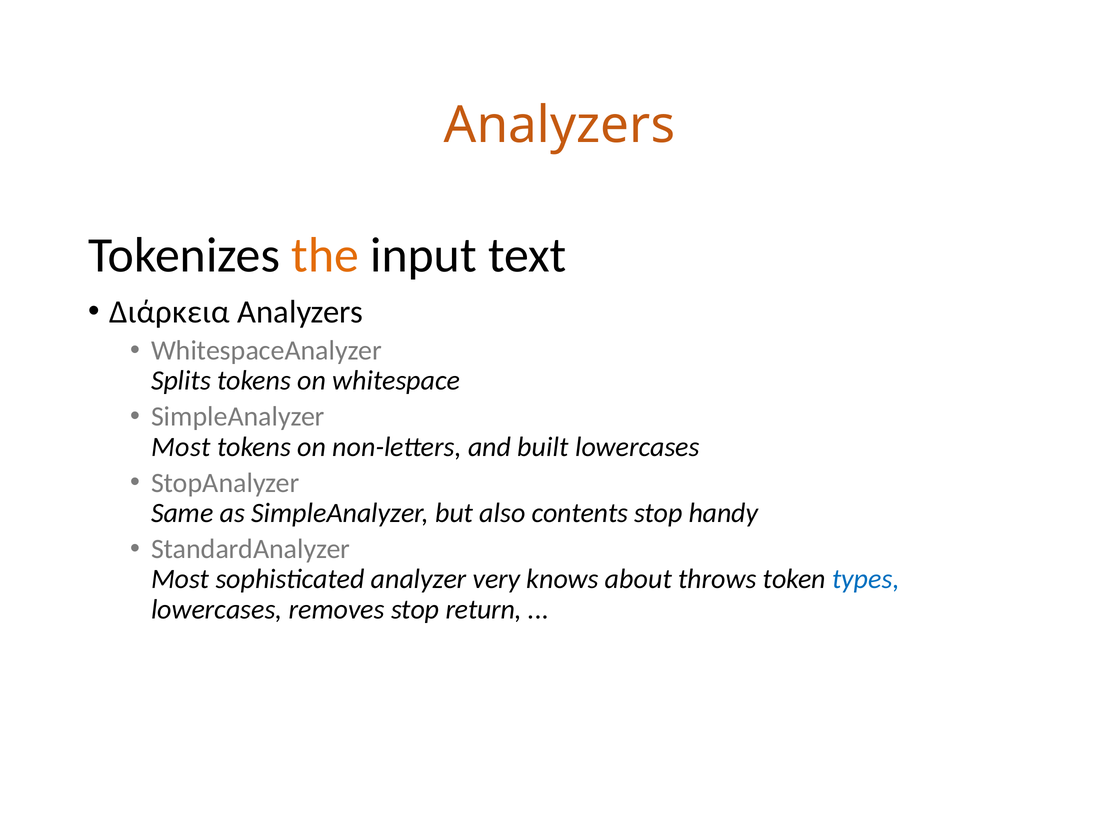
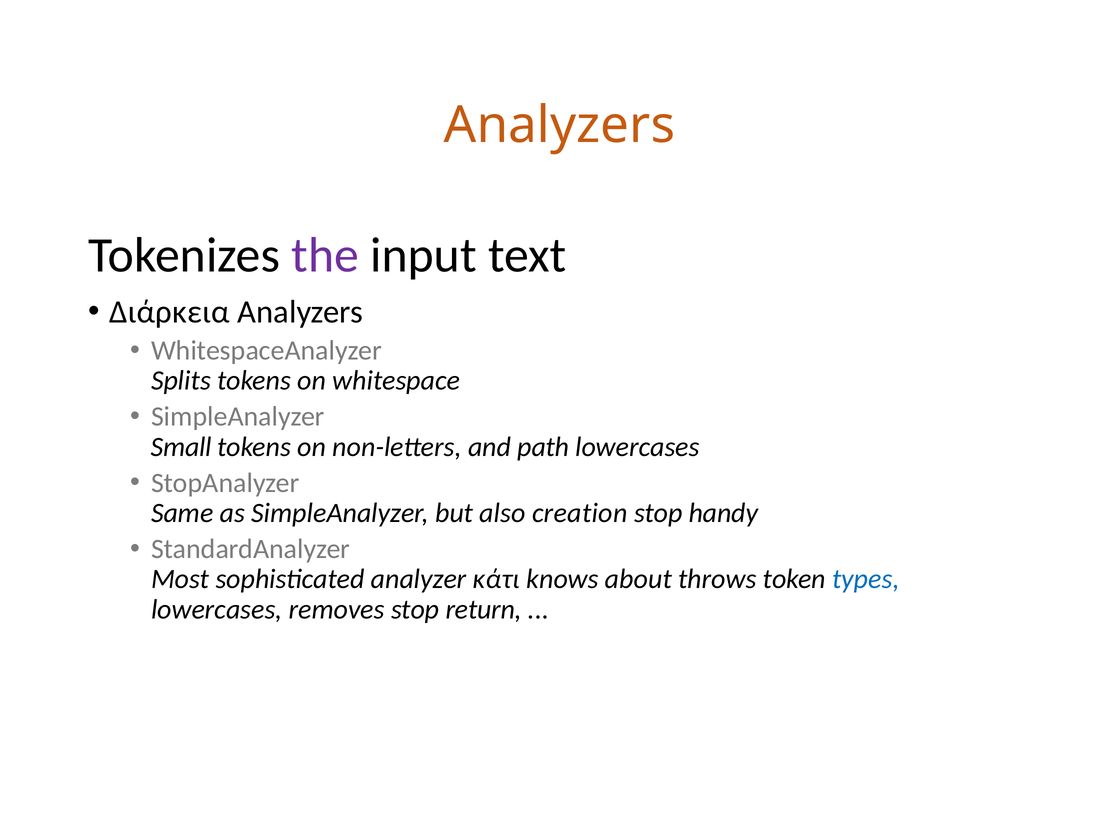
the colour: orange -> purple
Most at (181, 447): Most -> Small
built: built -> path
contents: contents -> creation
very: very -> κάτι
